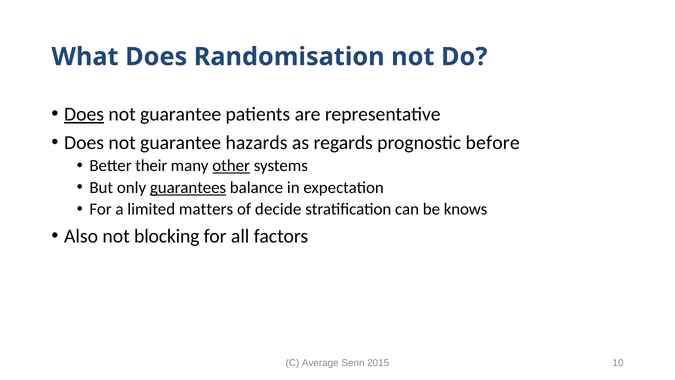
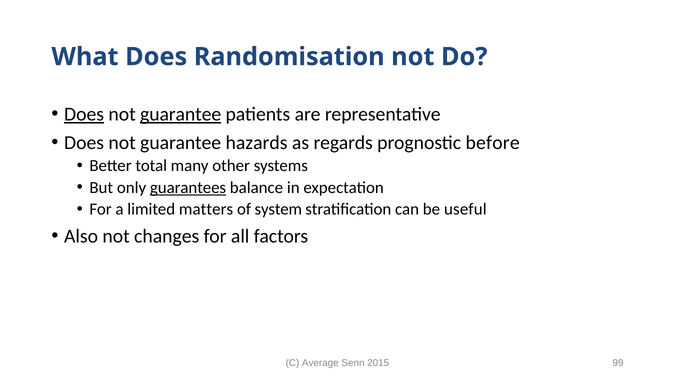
guarantee at (181, 114) underline: none -> present
their: their -> total
other underline: present -> none
decide: decide -> system
knows: knows -> useful
blocking: blocking -> changes
10: 10 -> 99
